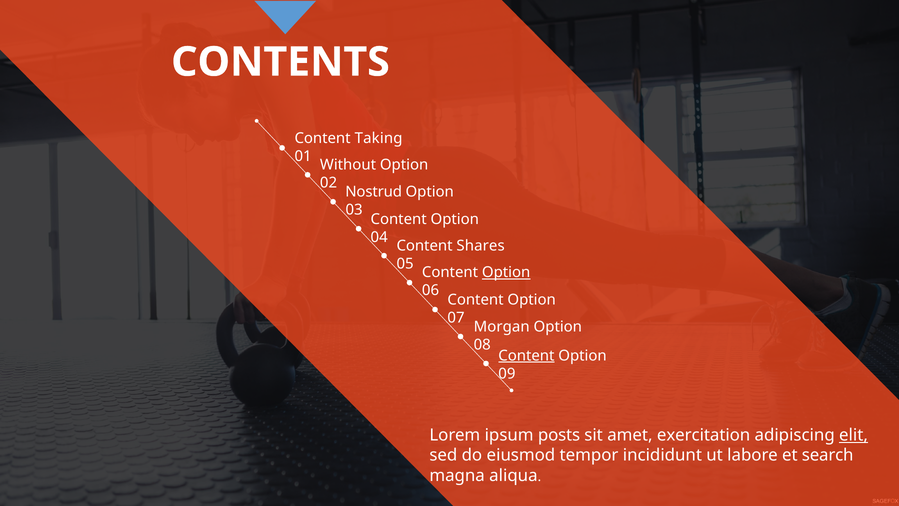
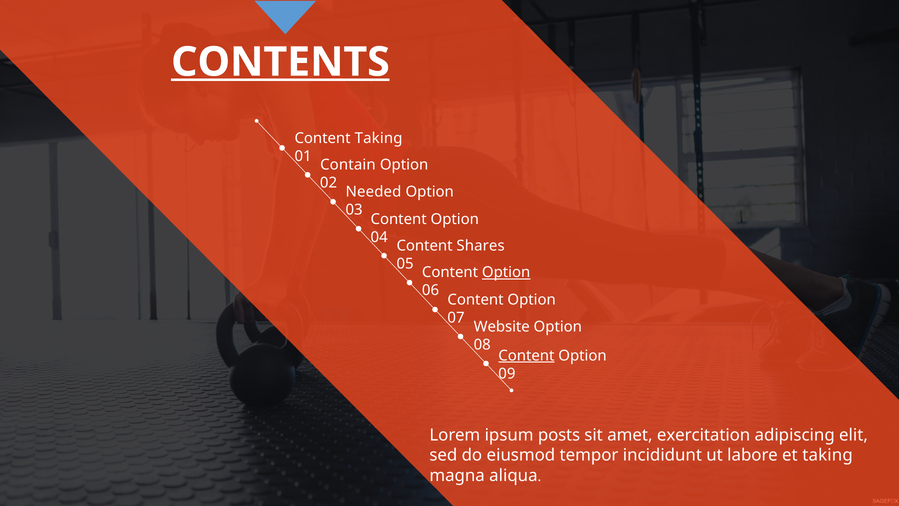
CONTENTS underline: none -> present
Without: Without -> Contain
Nostrud: Nostrud -> Needed
Morgan: Morgan -> Website
elit underline: present -> none
et search: search -> taking
